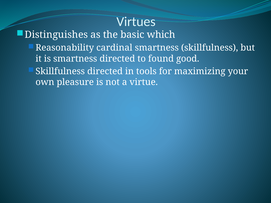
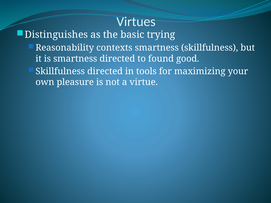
which: which -> trying
cardinal: cardinal -> contexts
